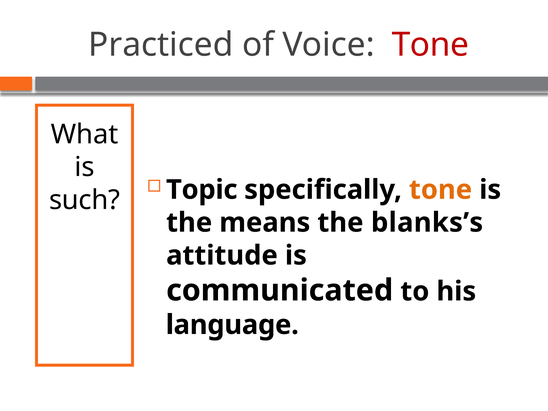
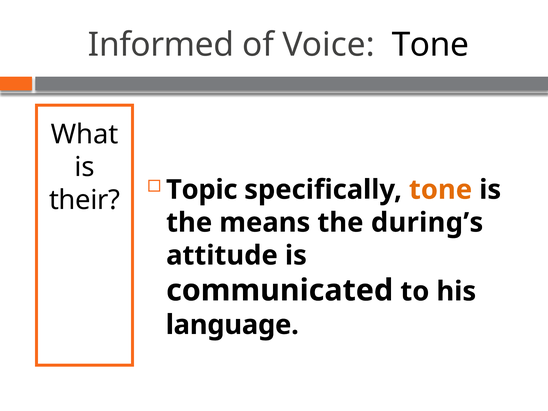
Practiced: Practiced -> Informed
Tone at (430, 45) colour: red -> black
such: such -> their
blanks’s: blanks’s -> during’s
